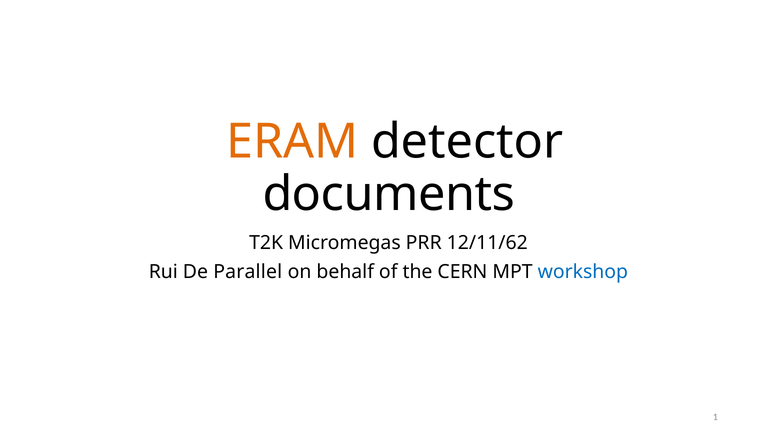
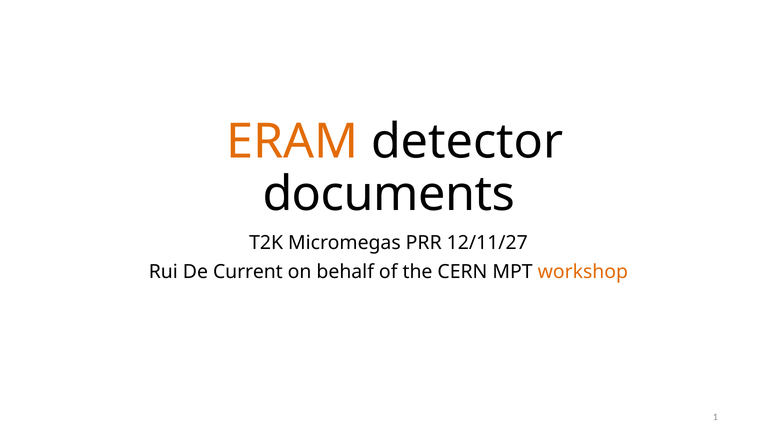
12/11/62: 12/11/62 -> 12/11/27
Parallel: Parallel -> Current
workshop colour: blue -> orange
